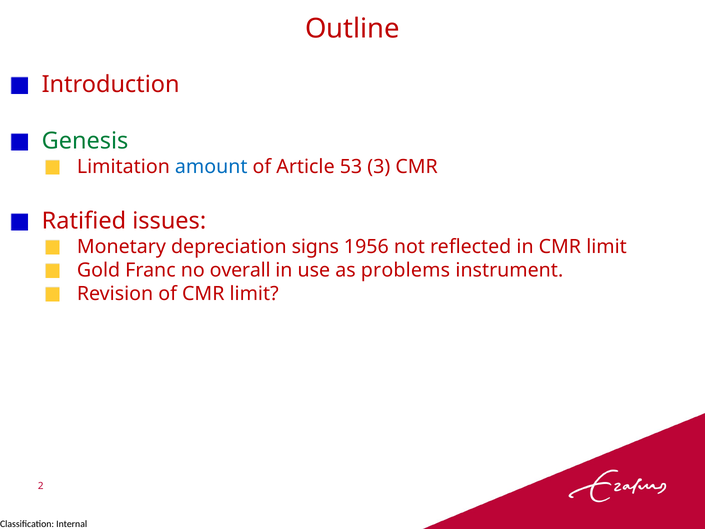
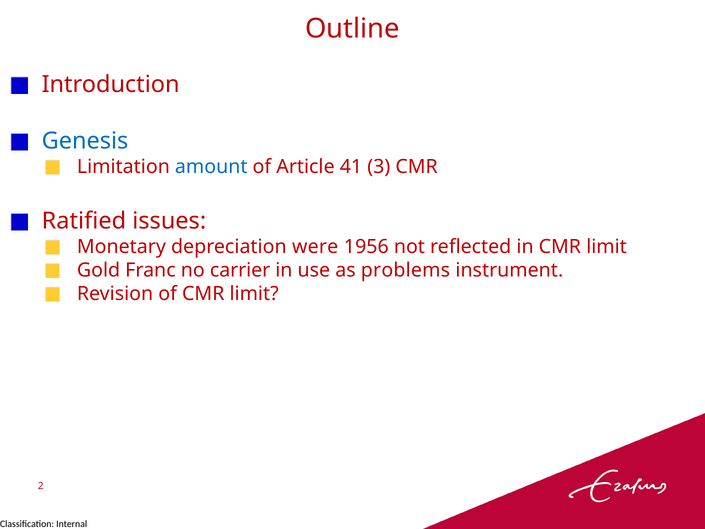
Genesis colour: green -> blue
53: 53 -> 41
signs: signs -> were
overall: overall -> carrier
